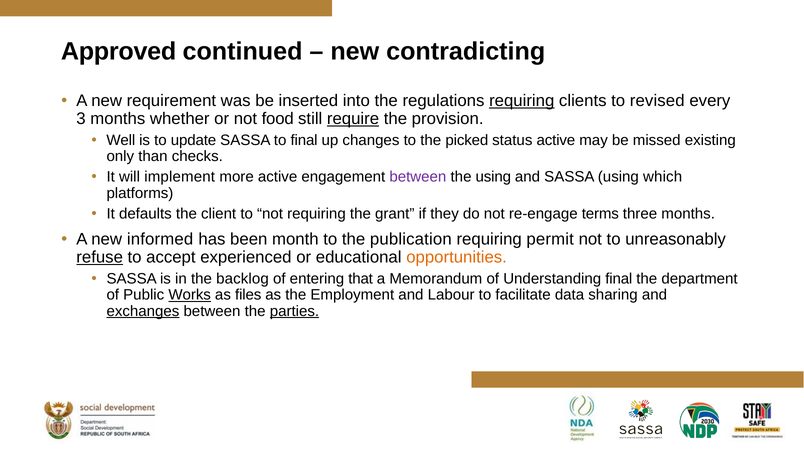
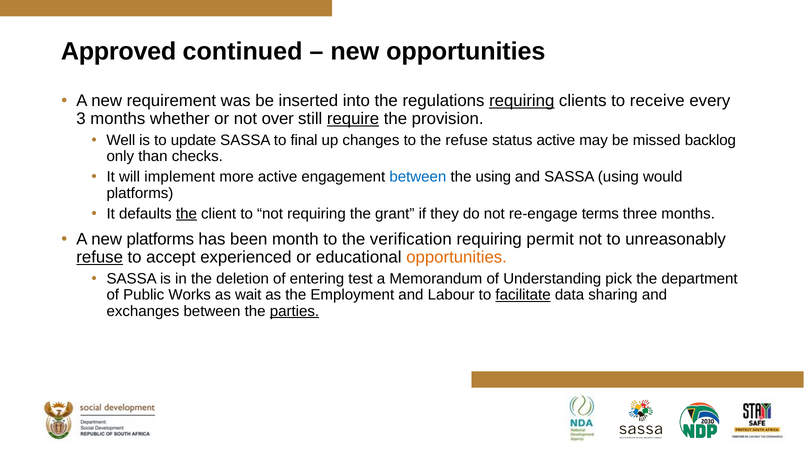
new contradicting: contradicting -> opportunities
revised: revised -> receive
food: food -> over
the picked: picked -> refuse
existing: existing -> backlog
between at (418, 177) colour: purple -> blue
which: which -> would
the at (186, 214) underline: none -> present
new informed: informed -> platforms
publication: publication -> verification
backlog: backlog -> deletion
that: that -> test
Understanding final: final -> pick
Works underline: present -> none
files: files -> wait
facilitate underline: none -> present
exchanges underline: present -> none
